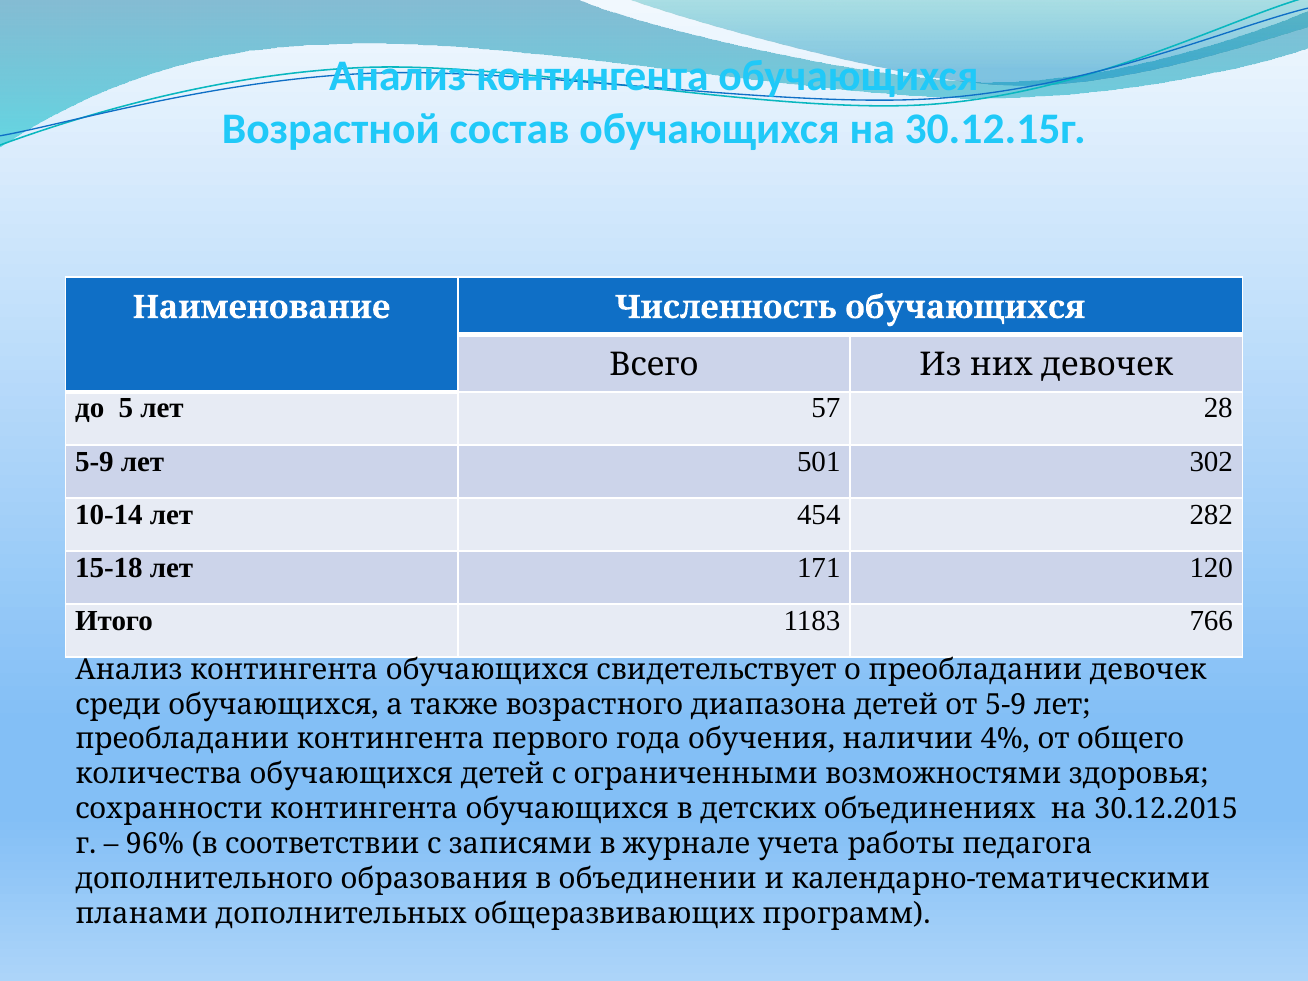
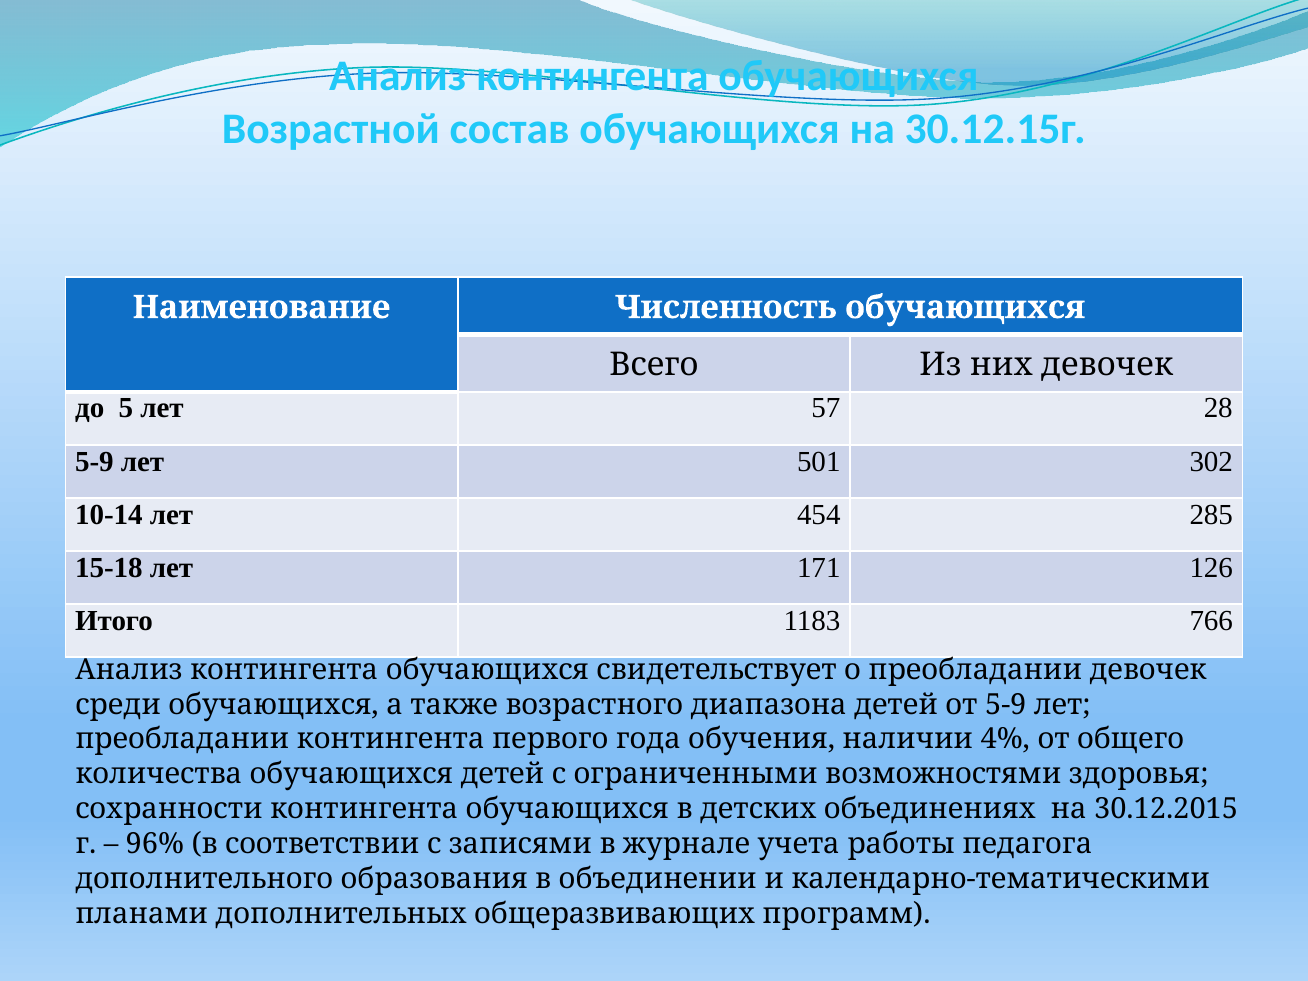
282: 282 -> 285
120: 120 -> 126
